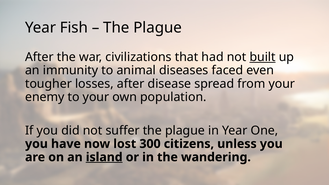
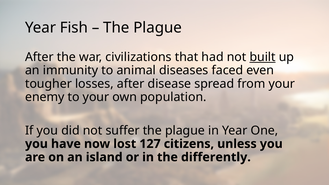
300: 300 -> 127
island underline: present -> none
wandering: wandering -> differently
